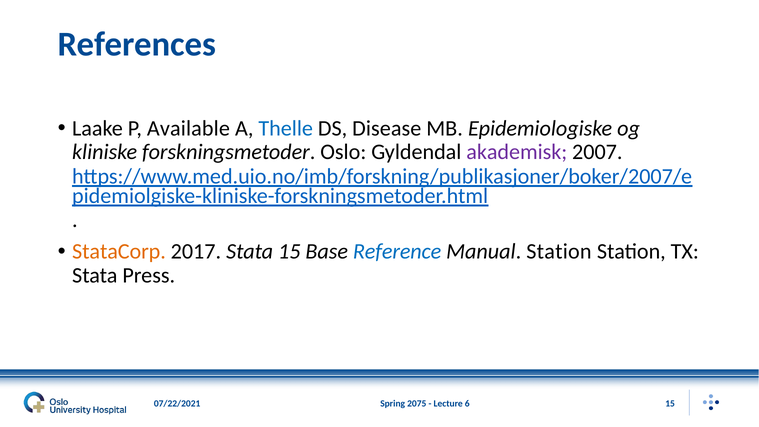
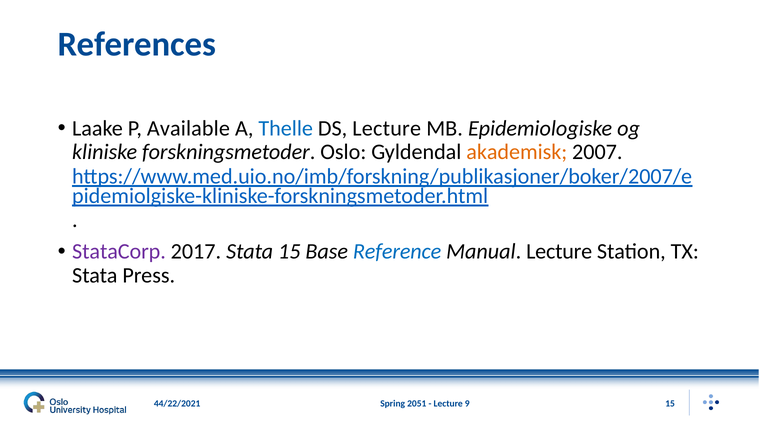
DS Disease: Disease -> Lecture
akademisk colour: purple -> orange
StataCorp colour: orange -> purple
Manual Station: Station -> Lecture
2075: 2075 -> 2051
6: 6 -> 9
07/22/2021: 07/22/2021 -> 44/22/2021
